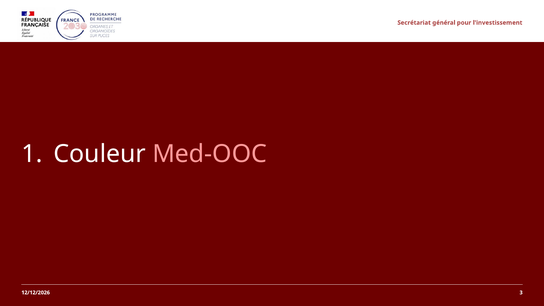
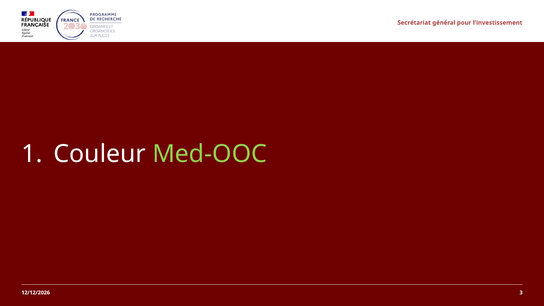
Med-OOC colour: pink -> light green
